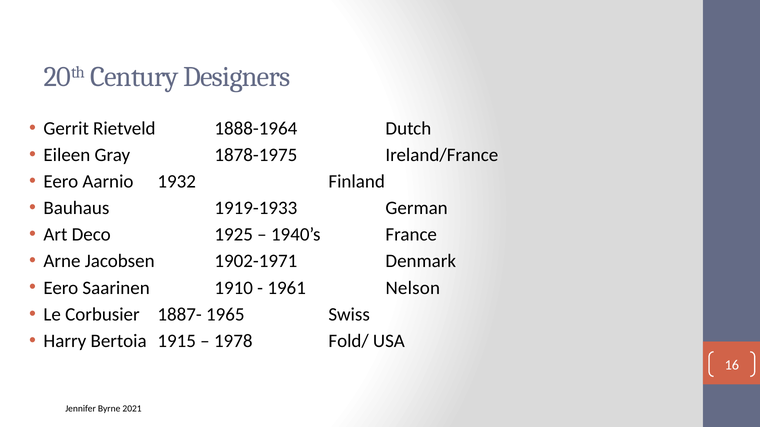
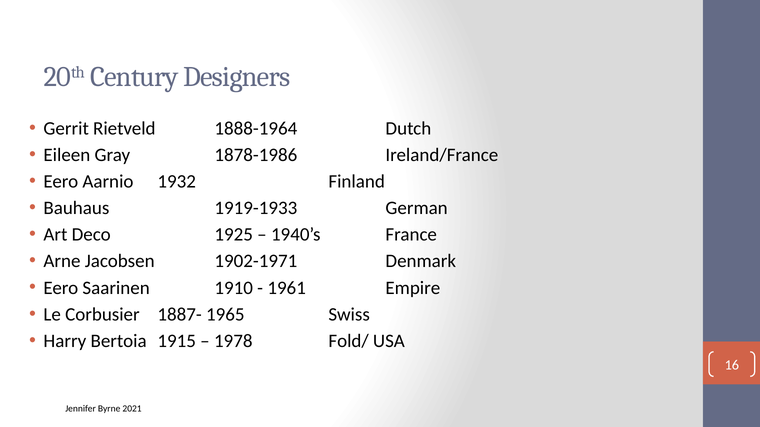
1878-1975: 1878-1975 -> 1878-1986
Nelson: Nelson -> Empire
